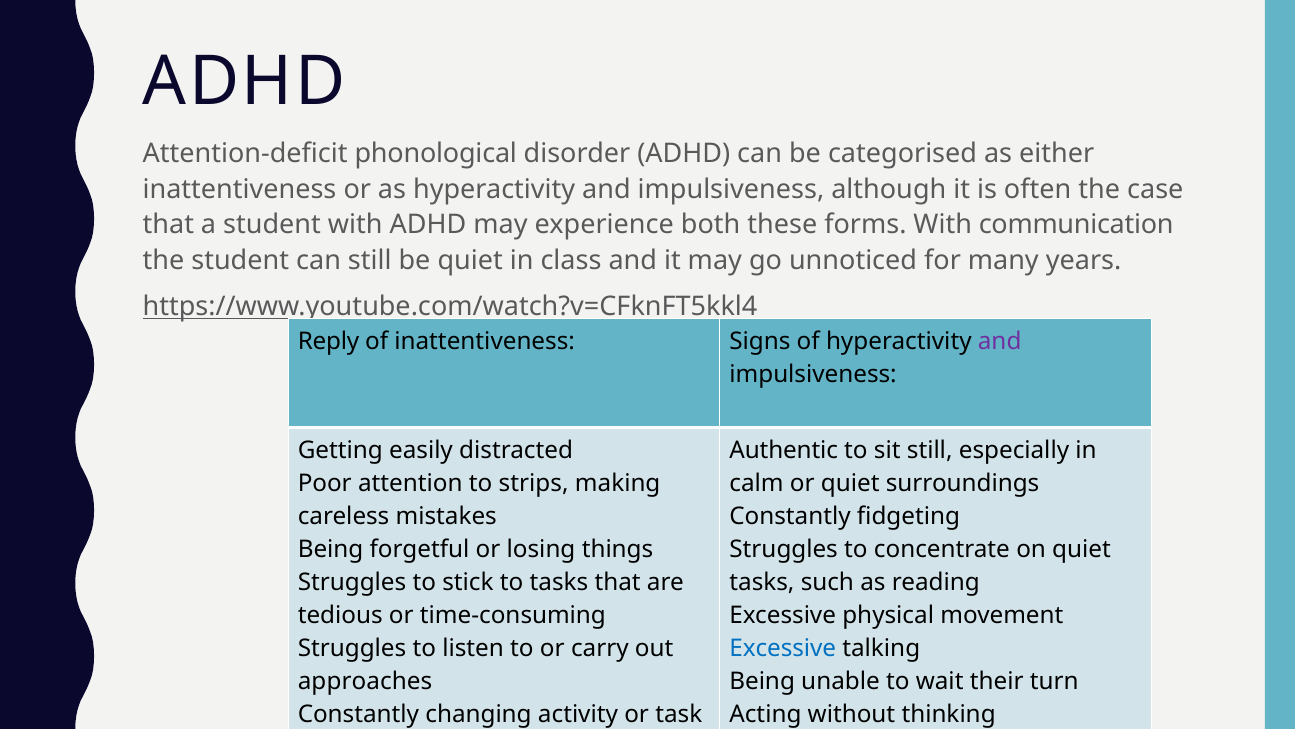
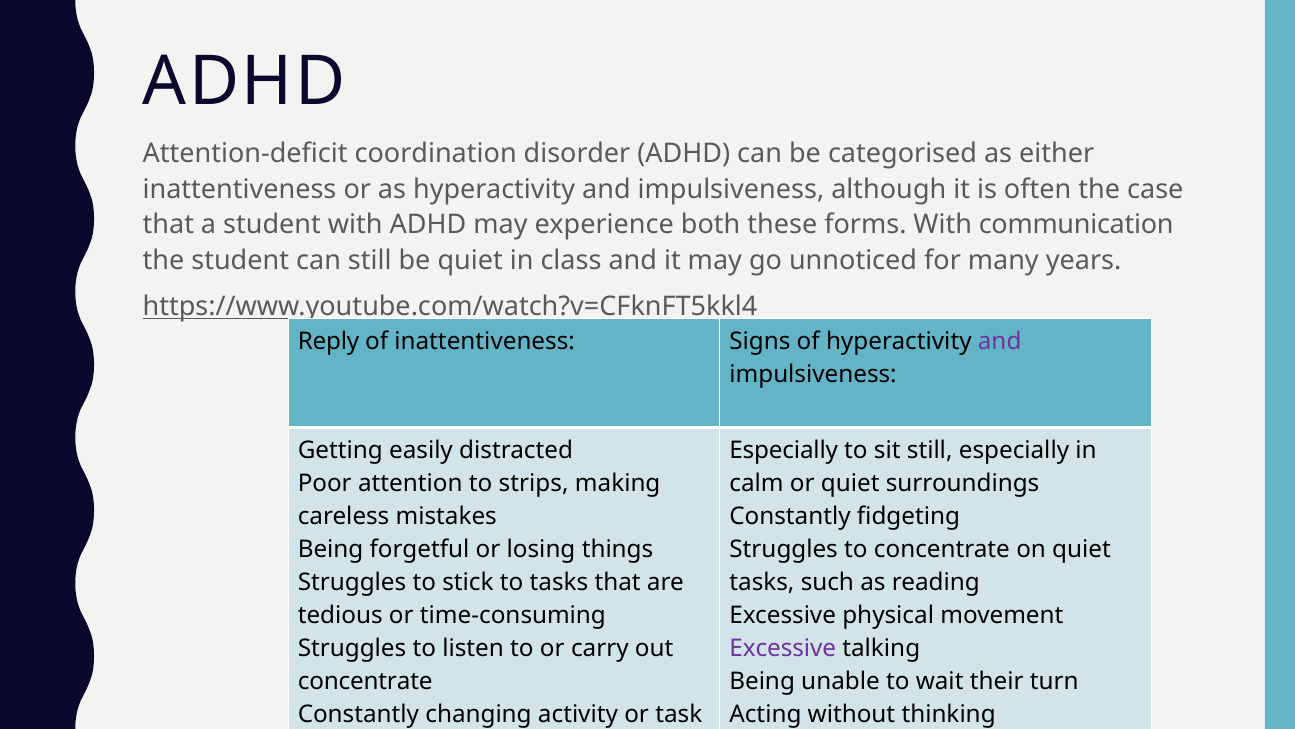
phonological: phonological -> coordination
Authentic at (784, 450): Authentic -> Especially
Excessive at (783, 648) colour: blue -> purple
approaches at (365, 681): approaches -> concentrate
